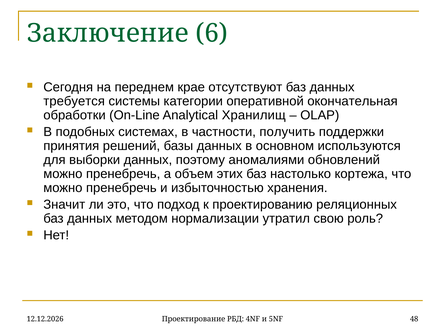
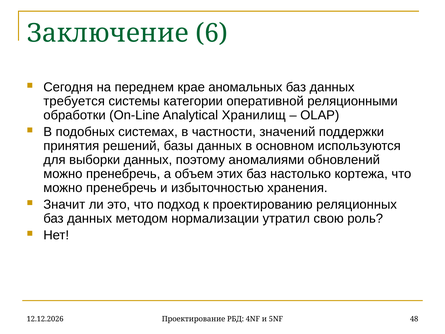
отсутствуют: отсутствуют -> аномальных
окончательная: окончательная -> реляционными
получить: получить -> значений
